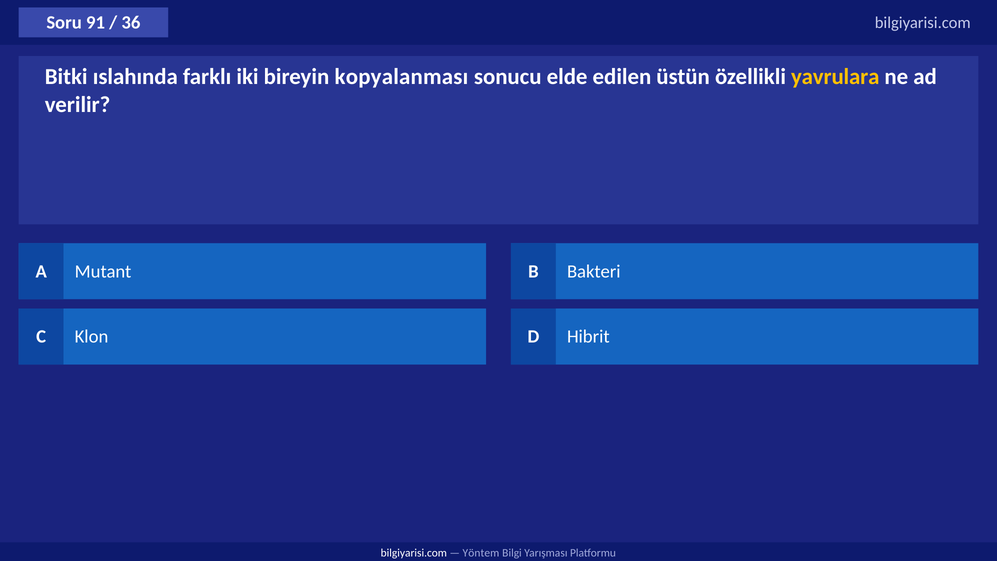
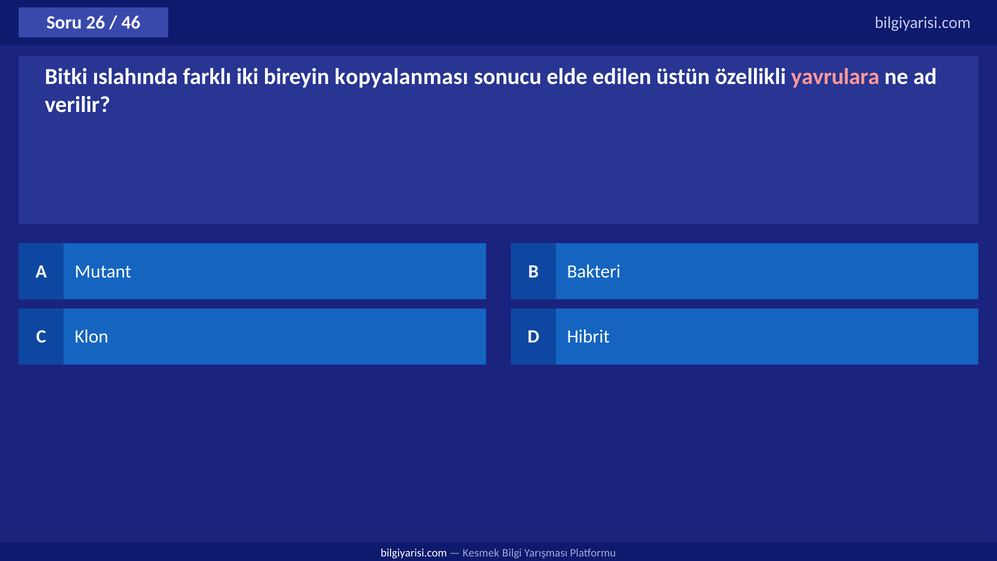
91: 91 -> 26
36: 36 -> 46
yavrulara colour: yellow -> pink
Yöntem: Yöntem -> Kesmek
